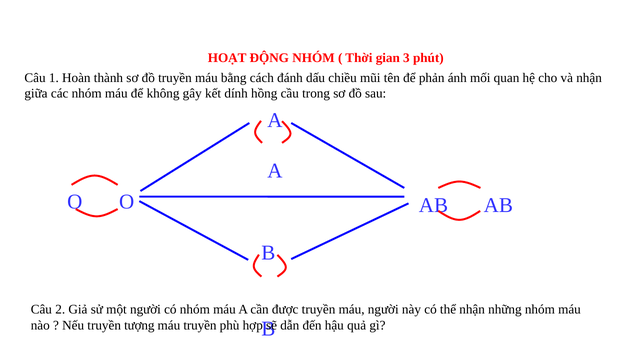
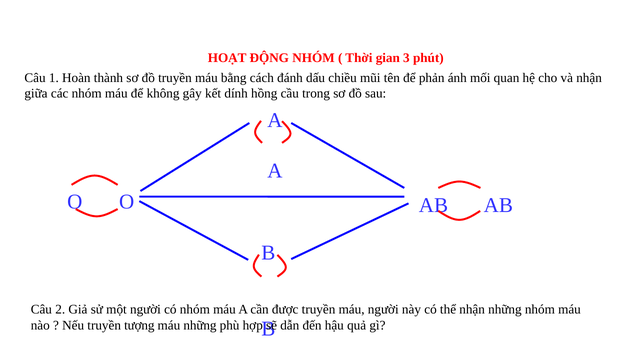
máu truyền: truyền -> những
